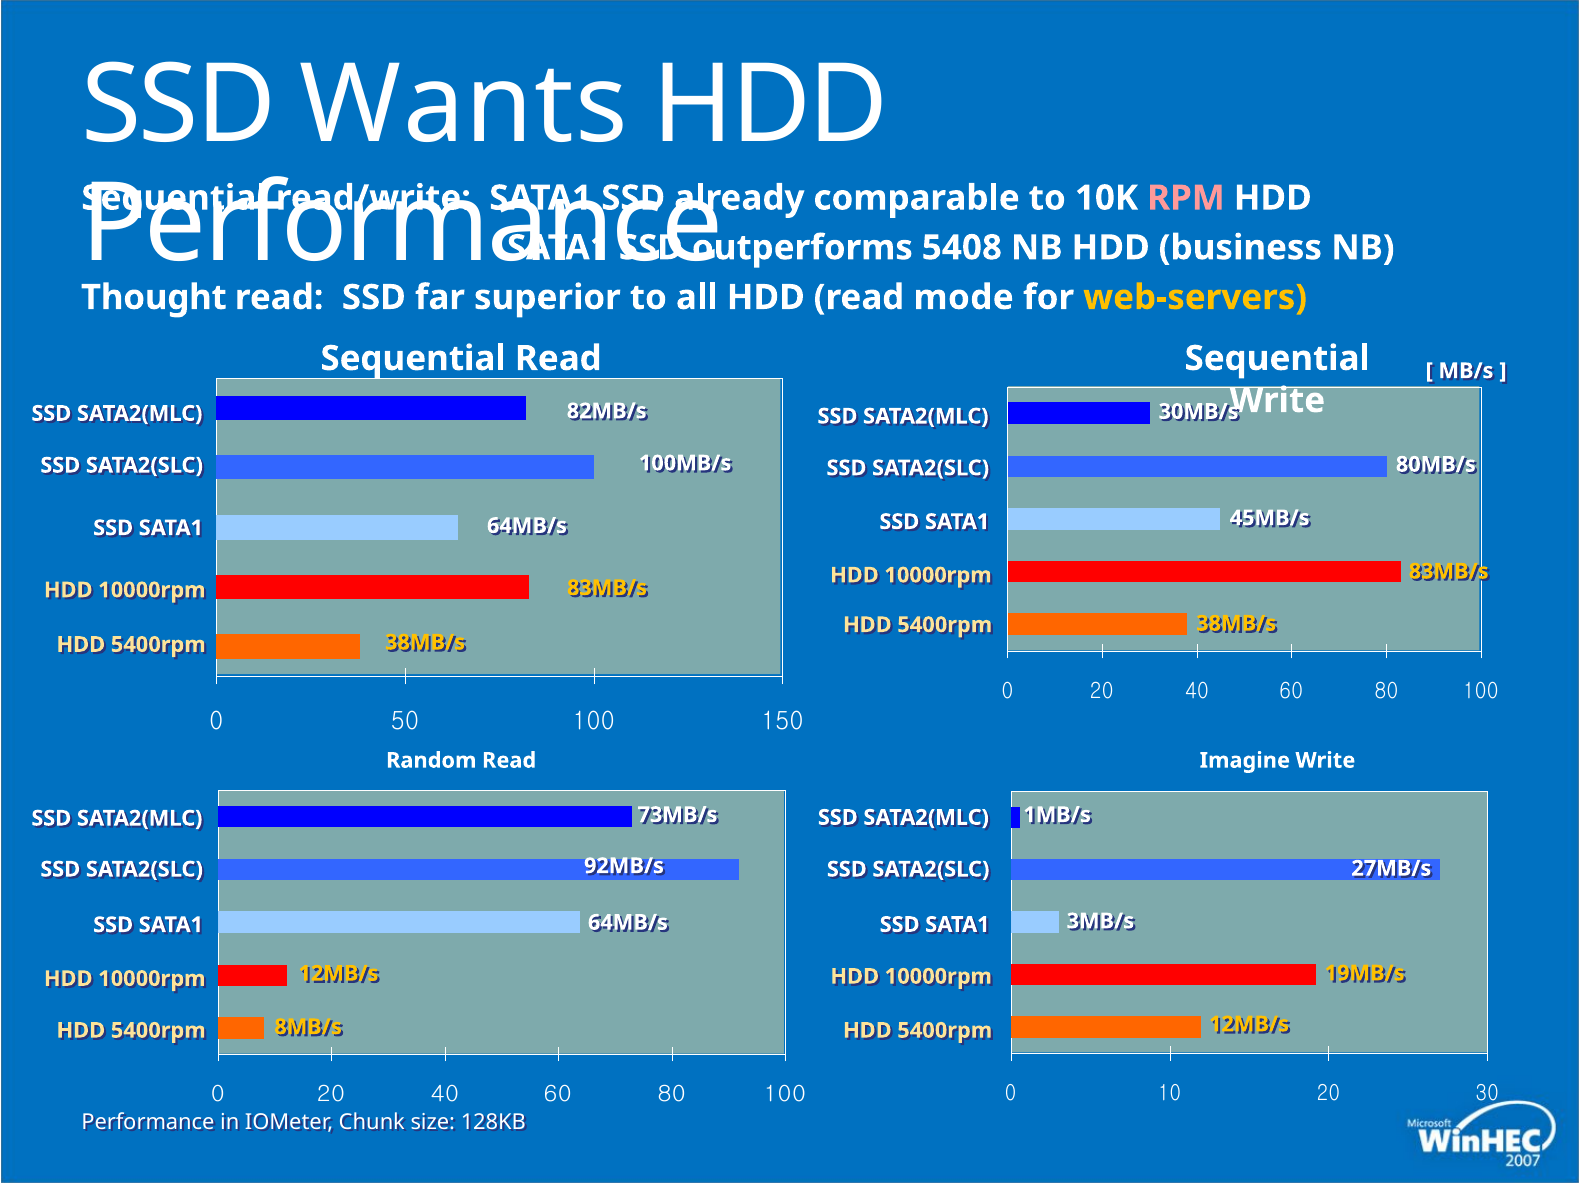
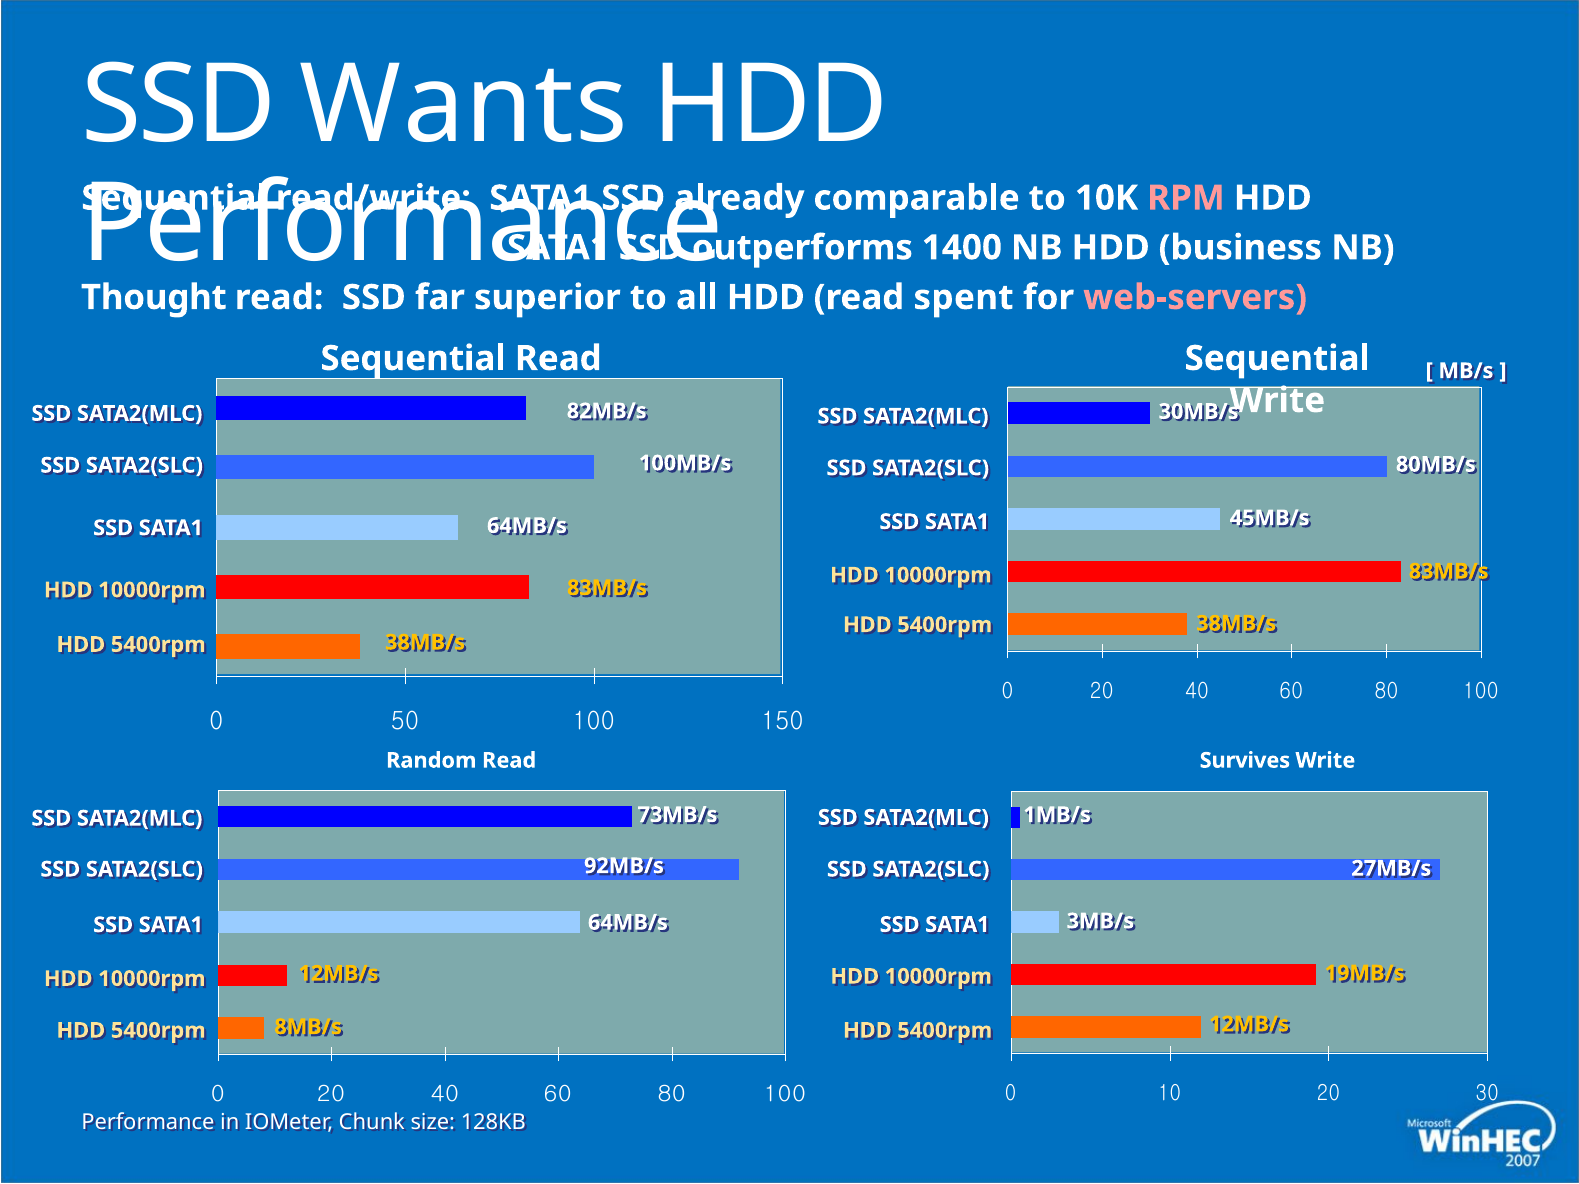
5408: 5408 -> 1400
mode: mode -> spent
web-servers colour: yellow -> pink
Imagine: Imagine -> Survives
